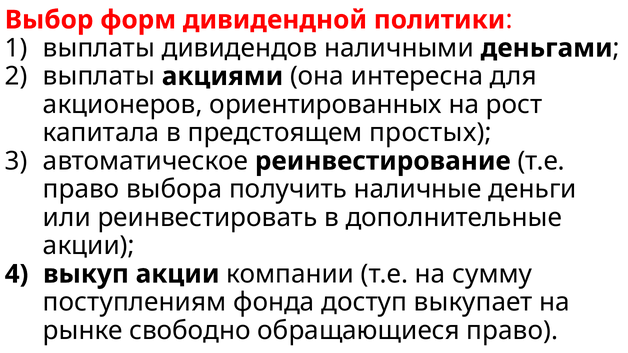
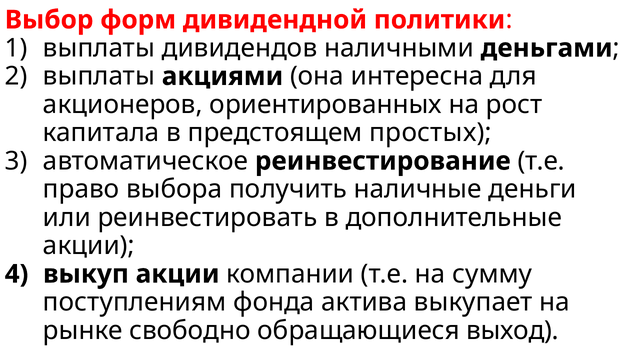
доступ: доступ -> актива
обращающиеся право: право -> выход
